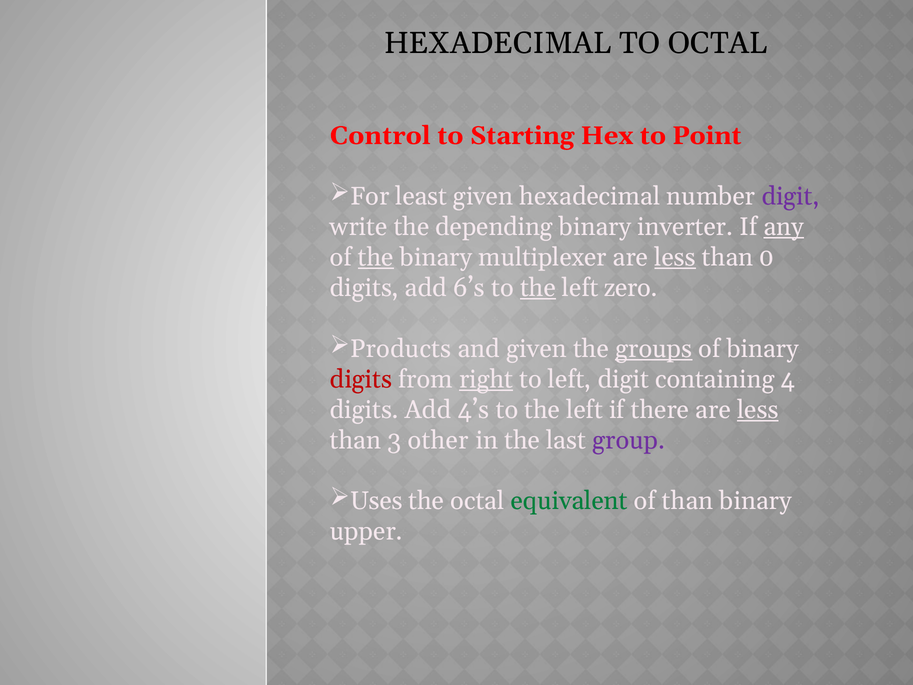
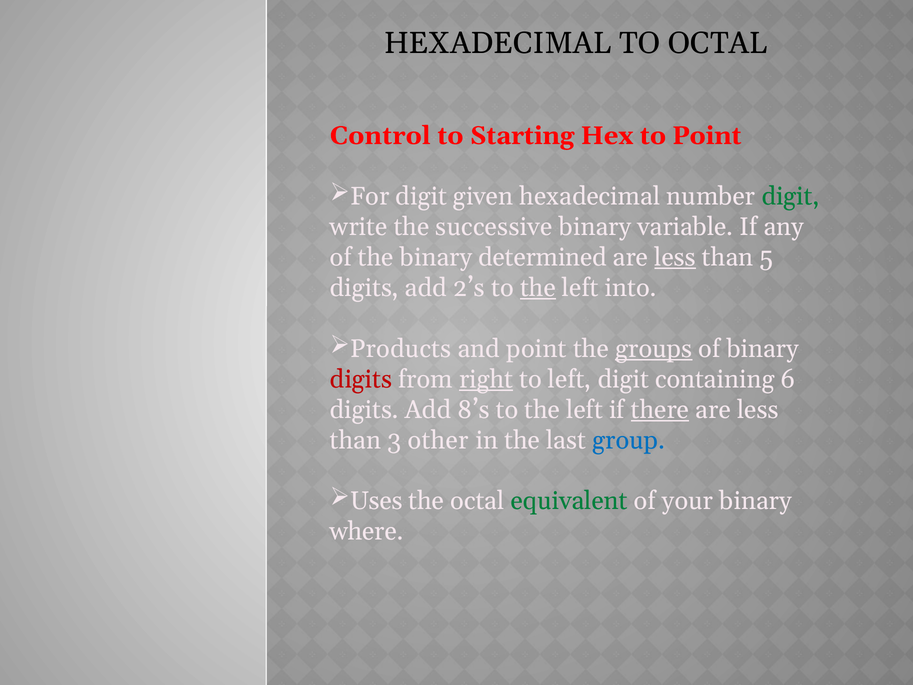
For least: least -> digit
digit at (790, 196) colour: purple -> green
depending: depending -> successive
inverter: inverter -> variable
any underline: present -> none
the at (376, 257) underline: present -> none
multiplexer: multiplexer -> determined
0: 0 -> 5
6’s: 6’s -> 2’s
zero: zero -> into
and given: given -> point
4: 4 -> 6
4’s: 4’s -> 8’s
there underline: none -> present
less at (758, 410) underline: present -> none
group colour: purple -> blue
of than: than -> your
upper: upper -> where
